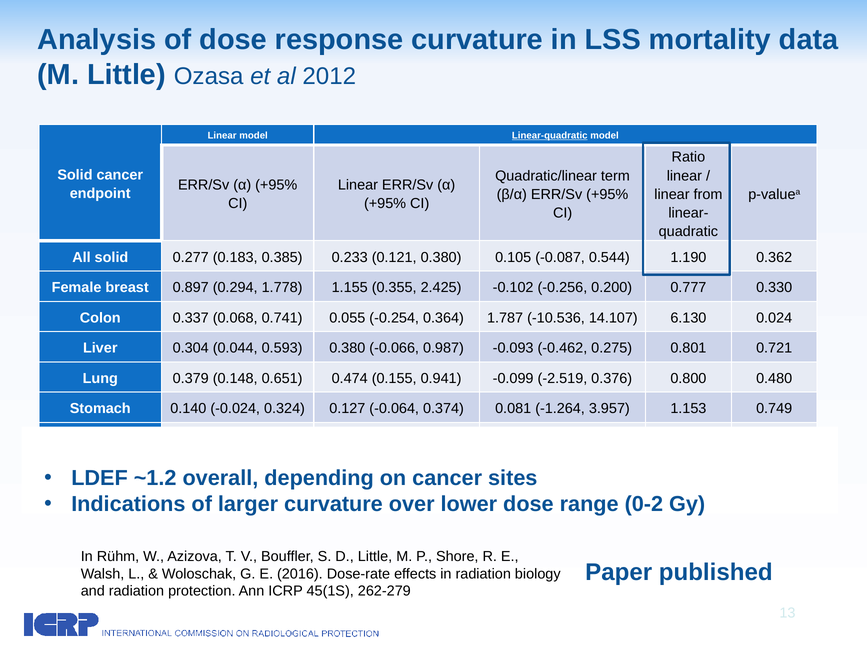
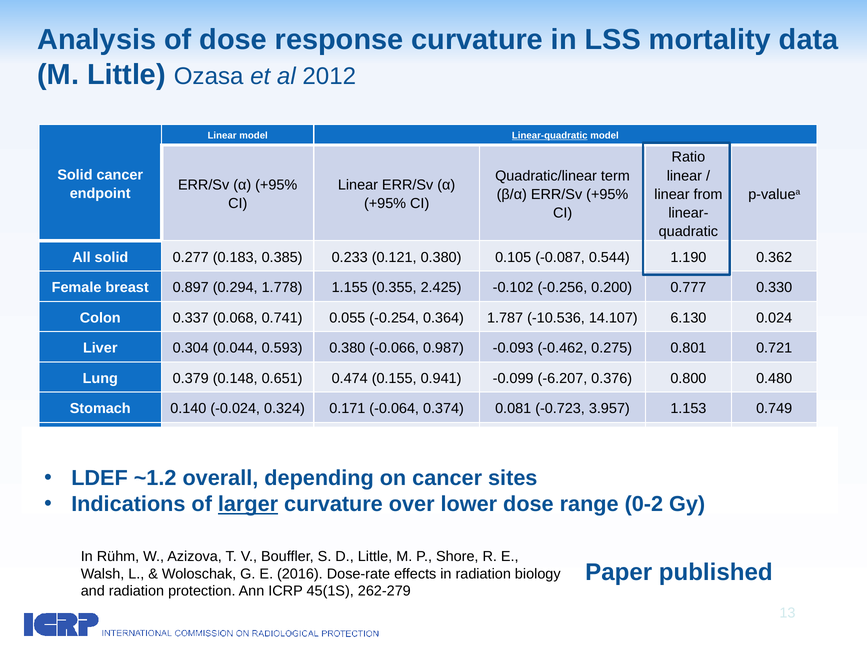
-2.519: -2.519 -> -6.207
0.127: 0.127 -> 0.171
-1.264: -1.264 -> -0.723
larger underline: none -> present
